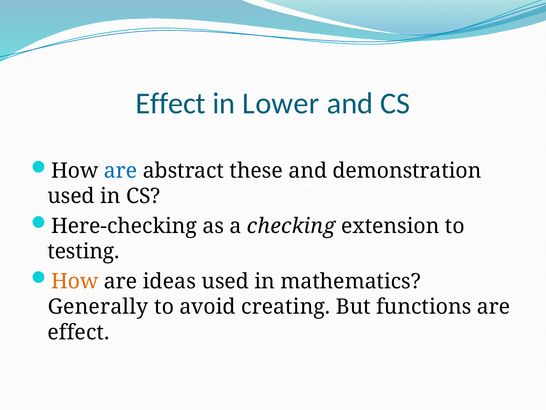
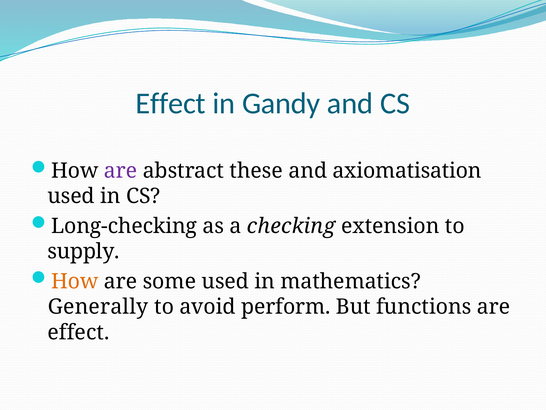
Lower: Lower -> Gandy
are at (121, 170) colour: blue -> purple
demonstration: demonstration -> axiomatisation
Here-checking: Here-checking -> Long-checking
testing: testing -> supply
ideas: ideas -> some
creating: creating -> perform
